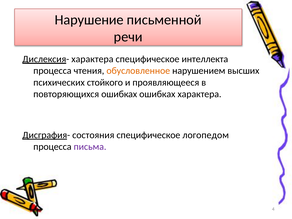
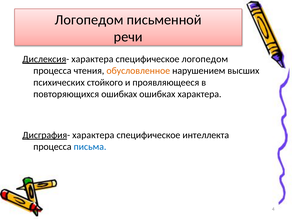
Нарушение at (89, 20): Нарушение -> Логопедом
специфическое интеллекта: интеллекта -> логопедом
Дисграфия- состояния: состояния -> характера
логопедом: логопедом -> интеллекта
письма colour: purple -> blue
